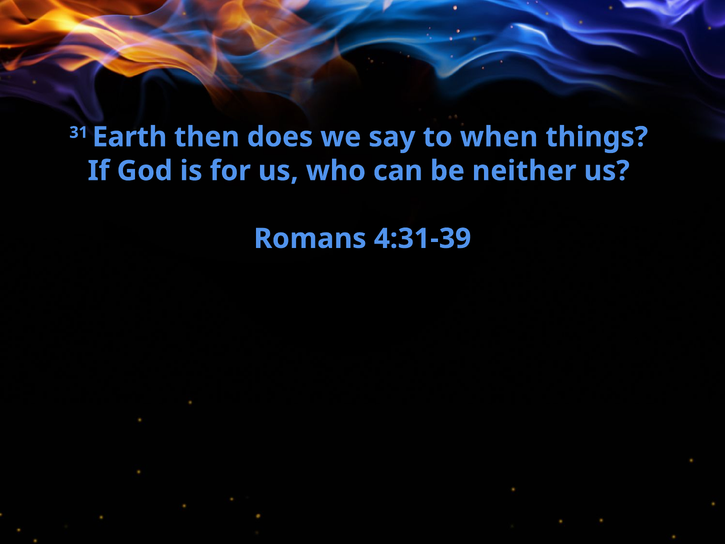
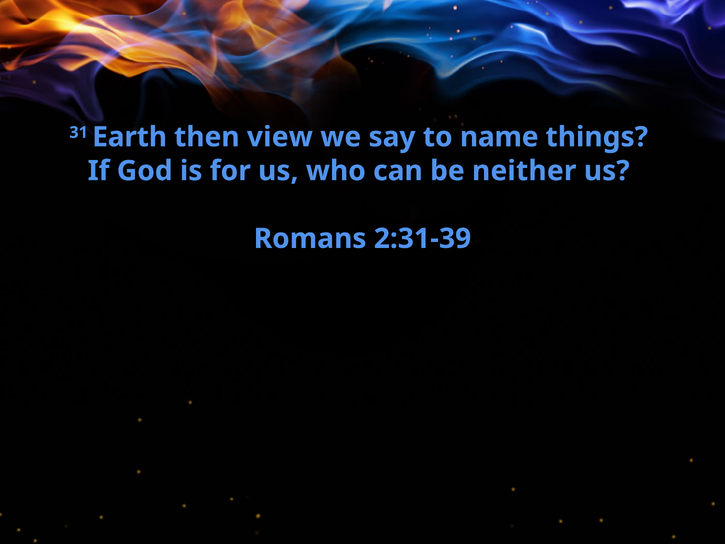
does: does -> view
when: when -> name
4:31-39: 4:31-39 -> 2:31-39
